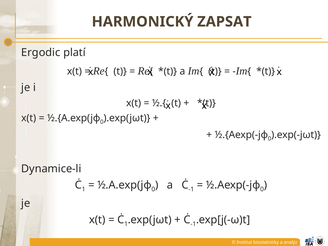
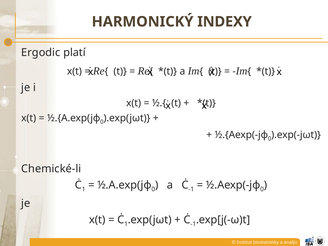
ZAPSAT: ZAPSAT -> INDEXY
Dynamice-li: Dynamice-li -> Chemické-li
